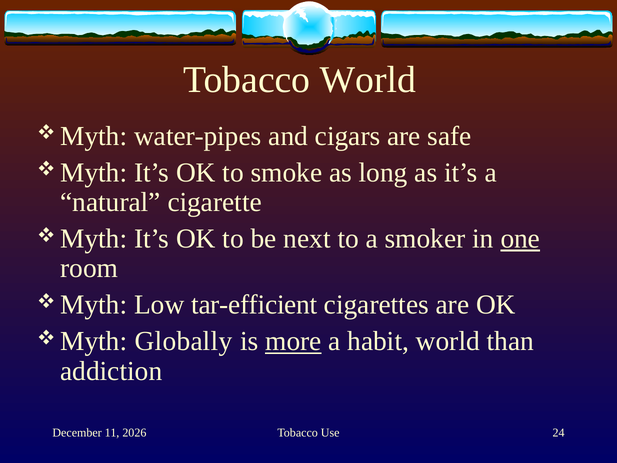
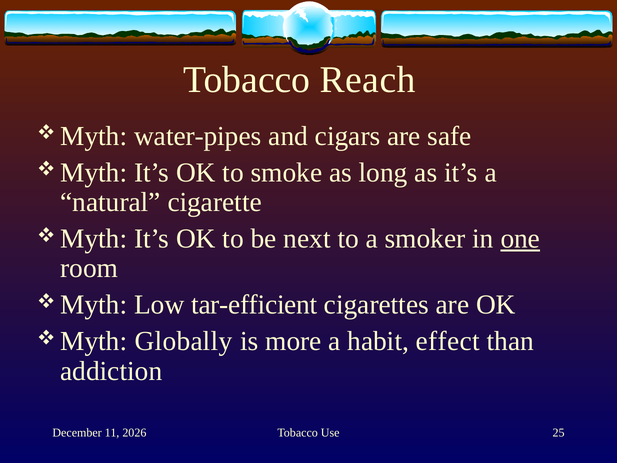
Tobacco World: World -> Reach
more underline: present -> none
habit world: world -> effect
24: 24 -> 25
